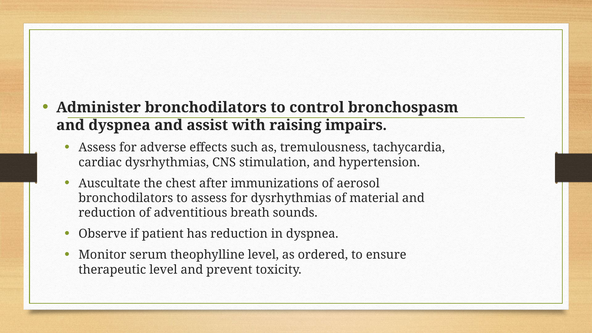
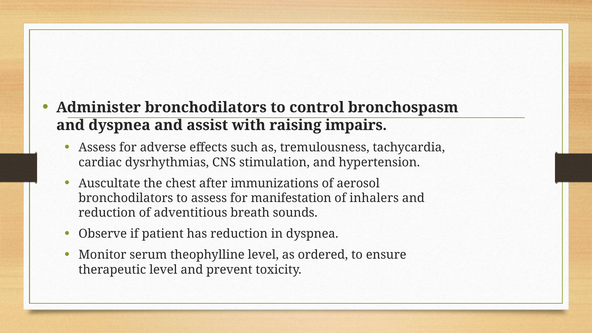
for dysrhythmias: dysrhythmias -> manifestation
material: material -> inhalers
